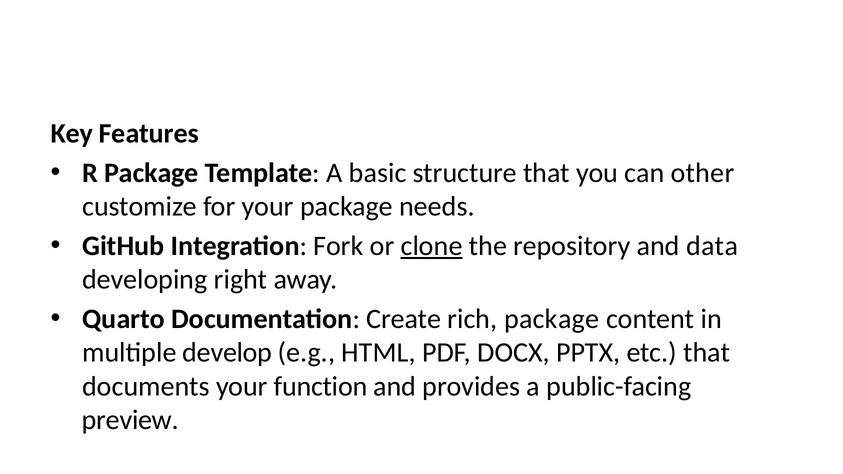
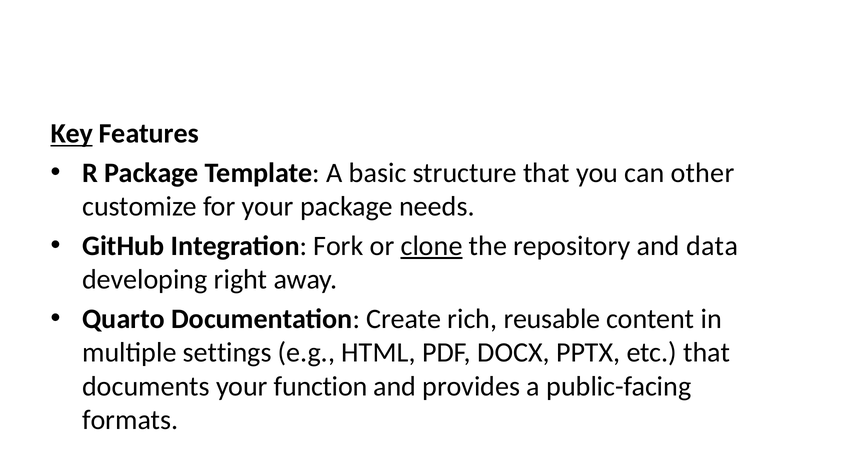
Key underline: none -> present
rich package: package -> reusable
develop: develop -> settings
preview: preview -> formats
